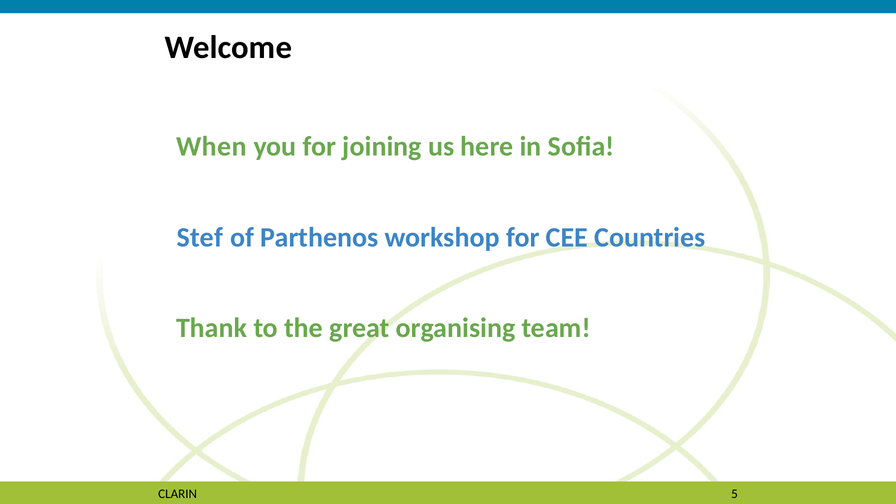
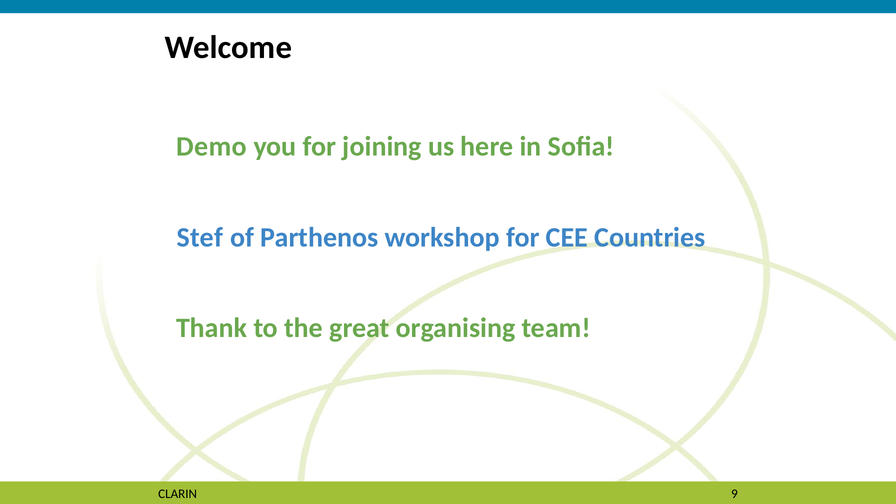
When: When -> Demo
5: 5 -> 9
